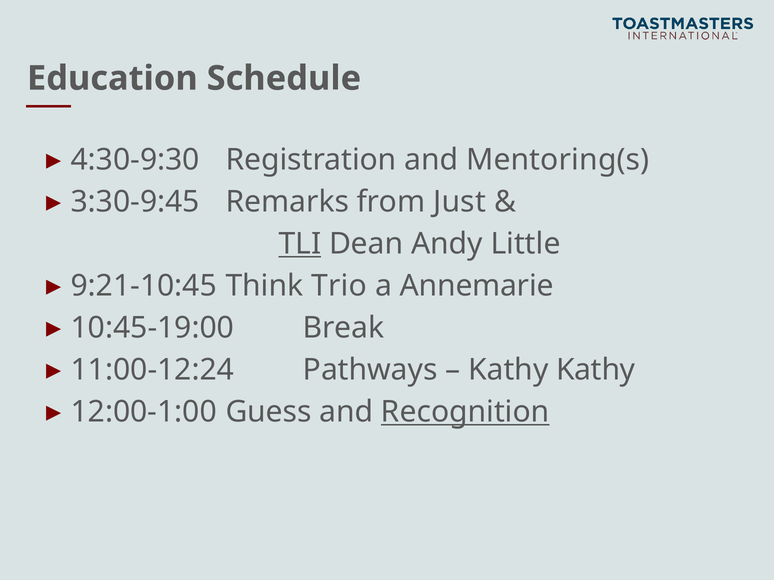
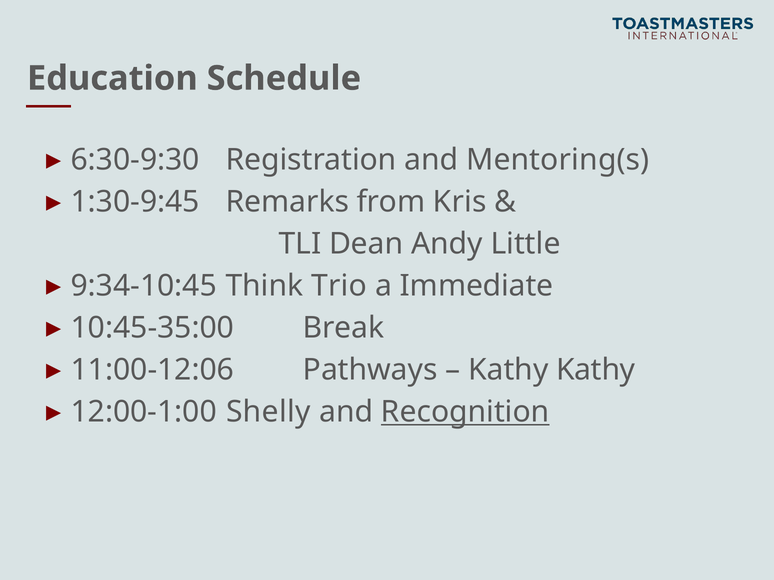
4:30-9:30: 4:30-9:30 -> 6:30-9:30
3:30-9:45: 3:30-9:45 -> 1:30-9:45
Just: Just -> Kris
TLI underline: present -> none
9:21-10:45: 9:21-10:45 -> 9:34-10:45
Annemarie: Annemarie -> Immediate
10:45-19:00: 10:45-19:00 -> 10:45-35:00
11:00-12:24: 11:00-12:24 -> 11:00-12:06
Guess: Guess -> Shelly
